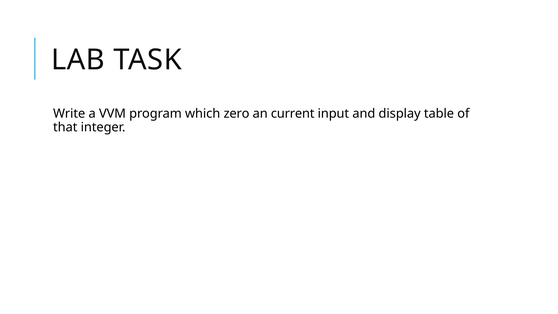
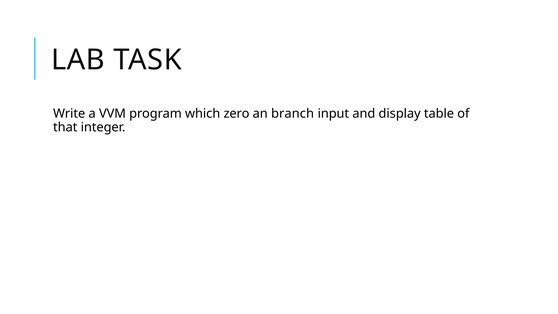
current: current -> branch
